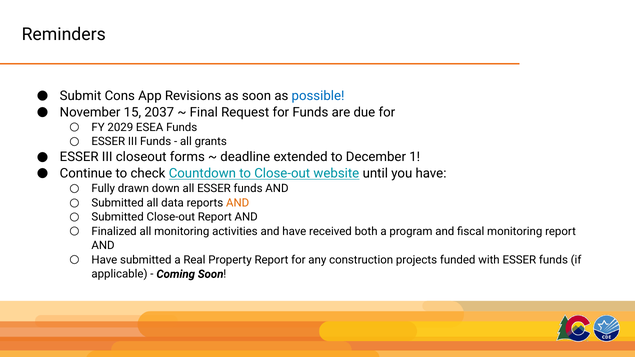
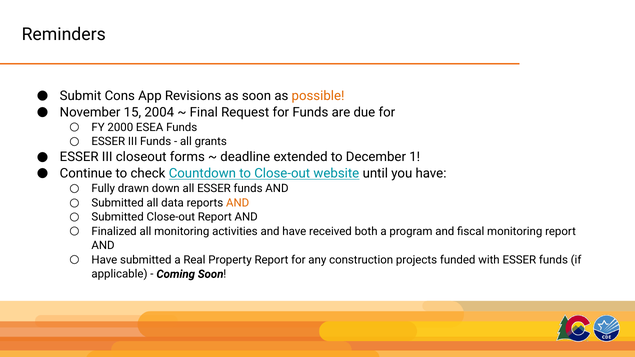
possible colour: blue -> orange
2037: 2037 -> 2004
2029: 2029 -> 2000
